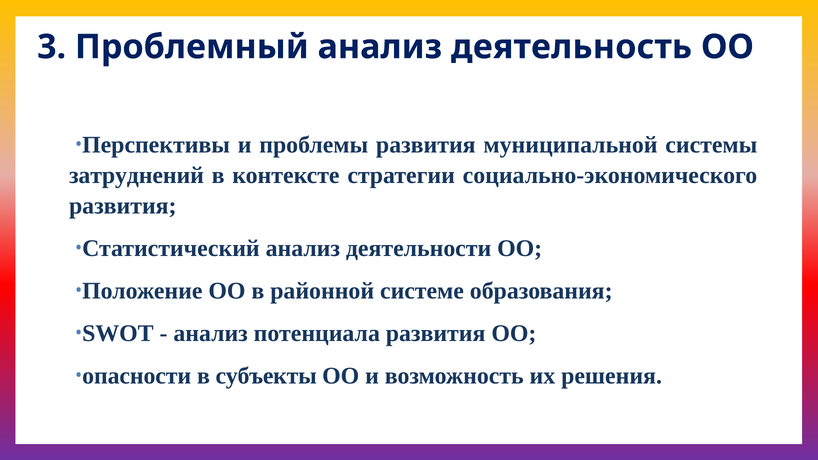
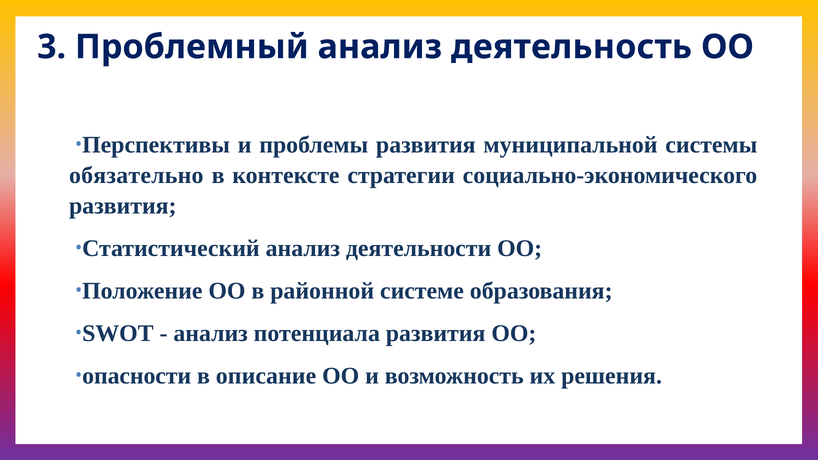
затруднений: затруднений -> обязательно
субъекты: субъекты -> описание
